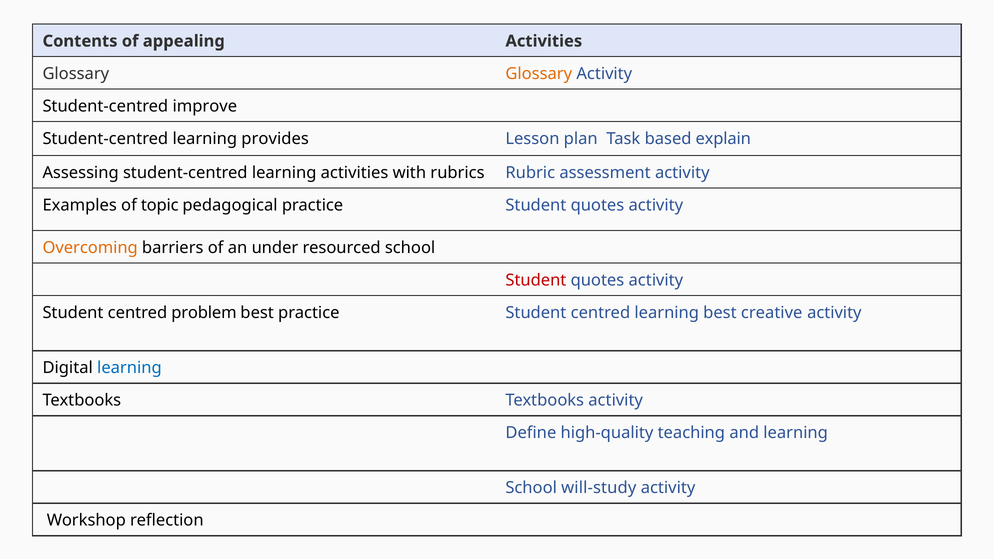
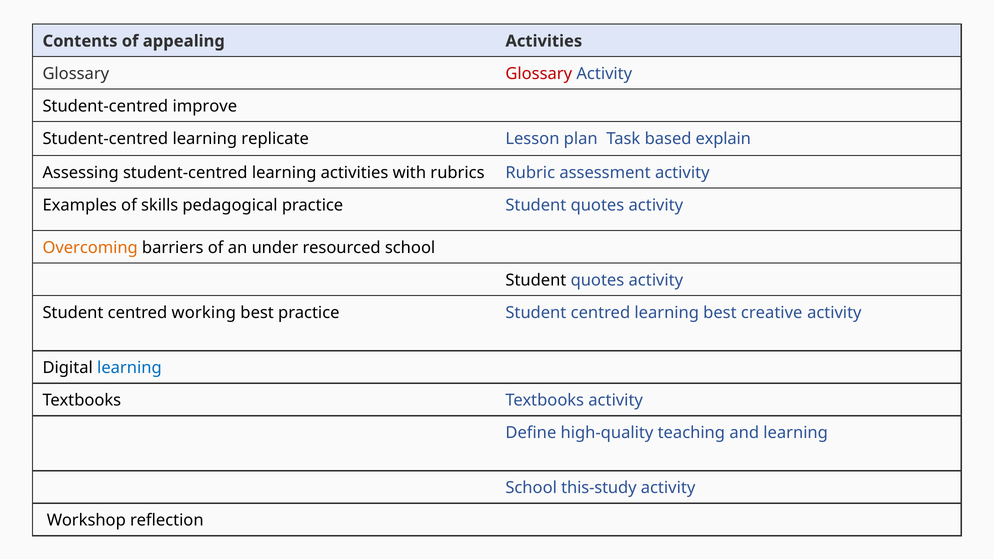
Glossary at (539, 74) colour: orange -> red
provides: provides -> replicate
topic: topic -> skills
Student at (536, 280) colour: red -> black
problem: problem -> working
will-study: will-study -> this-study
